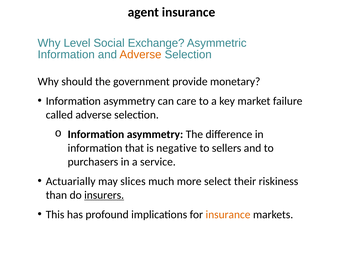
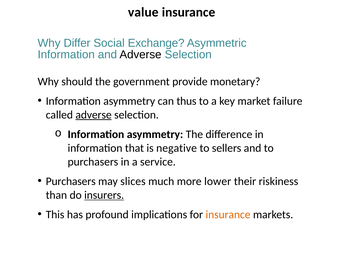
agent: agent -> value
Level: Level -> Differ
Adverse at (141, 54) colour: orange -> black
care: care -> thus
adverse at (94, 114) underline: none -> present
Actuarially at (71, 181): Actuarially -> Purchasers
select: select -> lower
